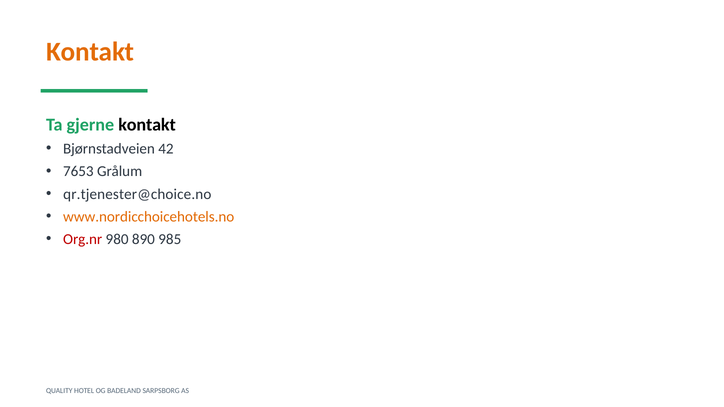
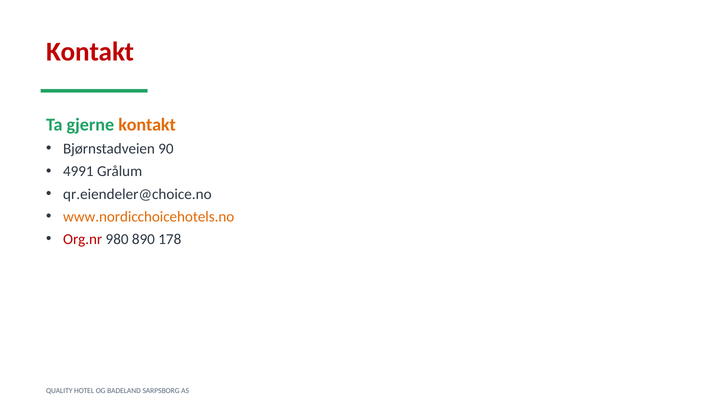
Kontakt at (90, 52) colour: orange -> red
kontakt at (147, 125) colour: black -> orange
42: 42 -> 90
7653: 7653 -> 4991
qr.tjenester@choice.no: qr.tjenester@choice.no -> qr.eiendeler@choice.no
985: 985 -> 178
